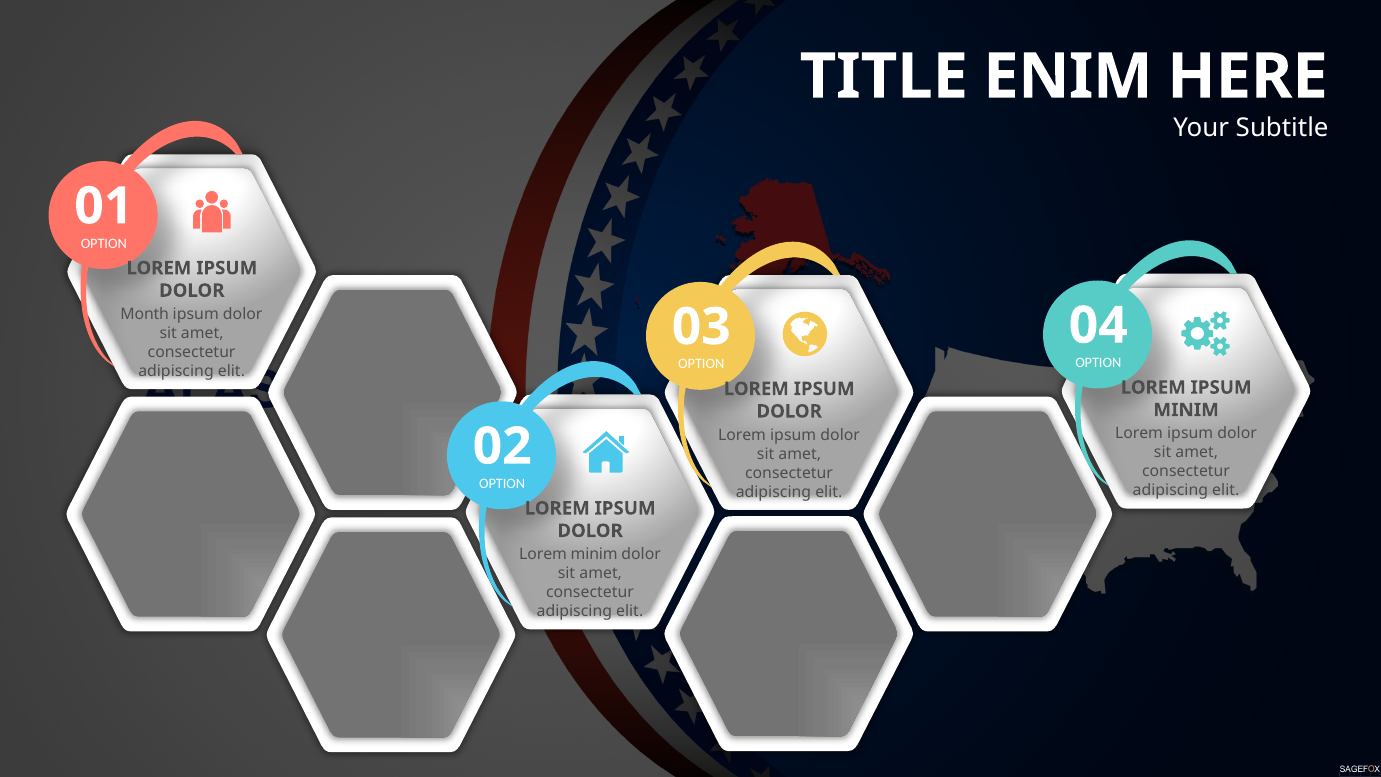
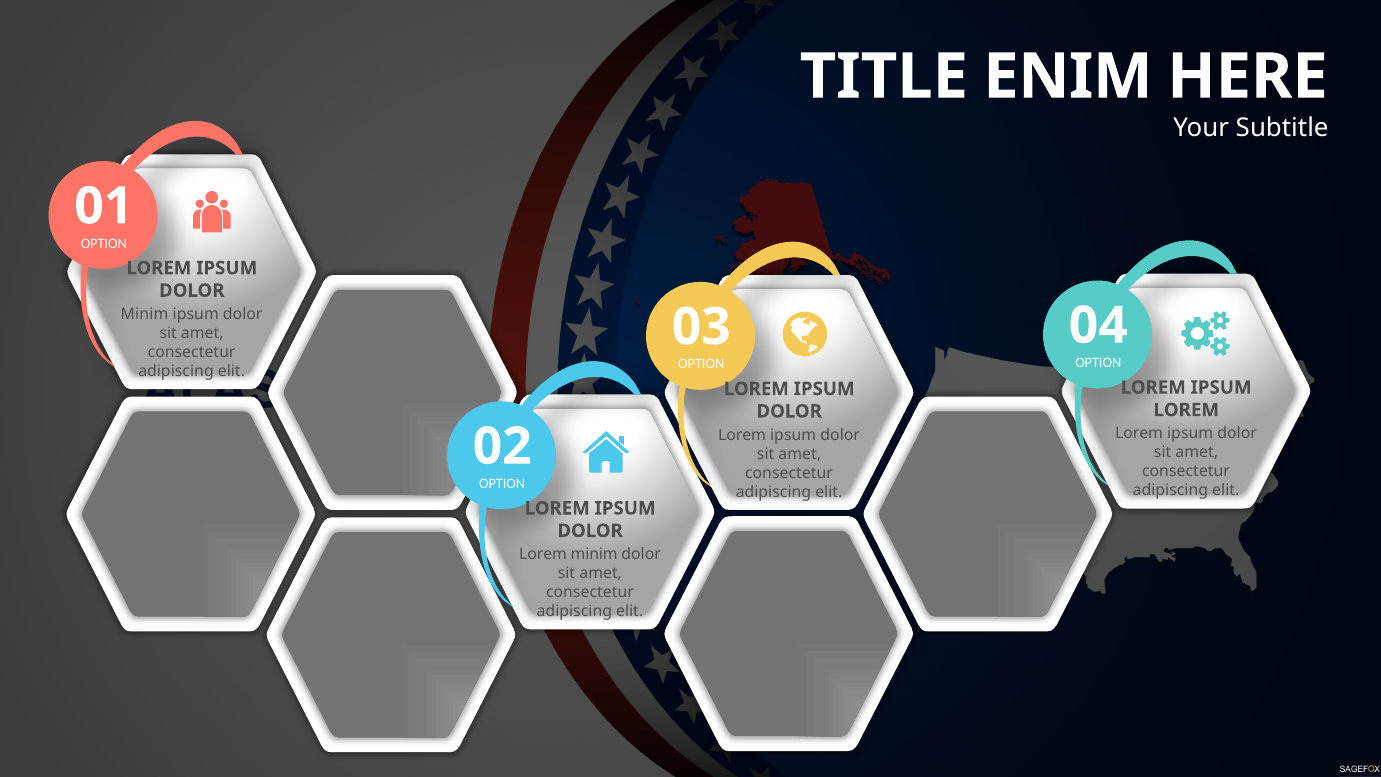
Month at (145, 314): Month -> Minim
MINIM at (1186, 410): MINIM -> LOREM
